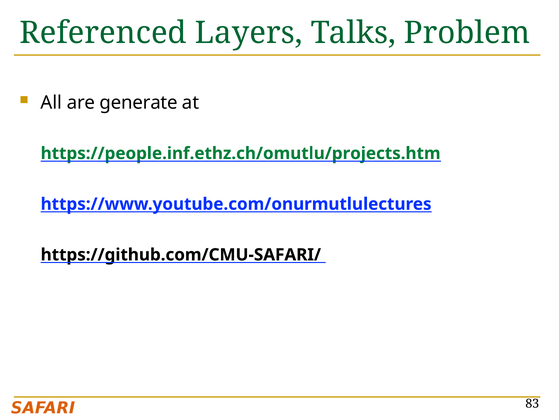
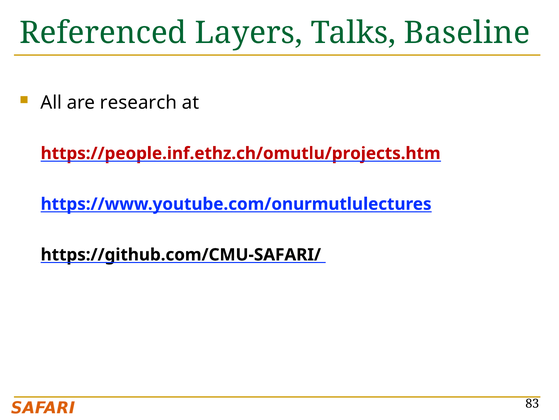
Problem: Problem -> Baseline
generate: generate -> research
https://people.inf.ethz.ch/omutlu/projects.htm colour: green -> red
